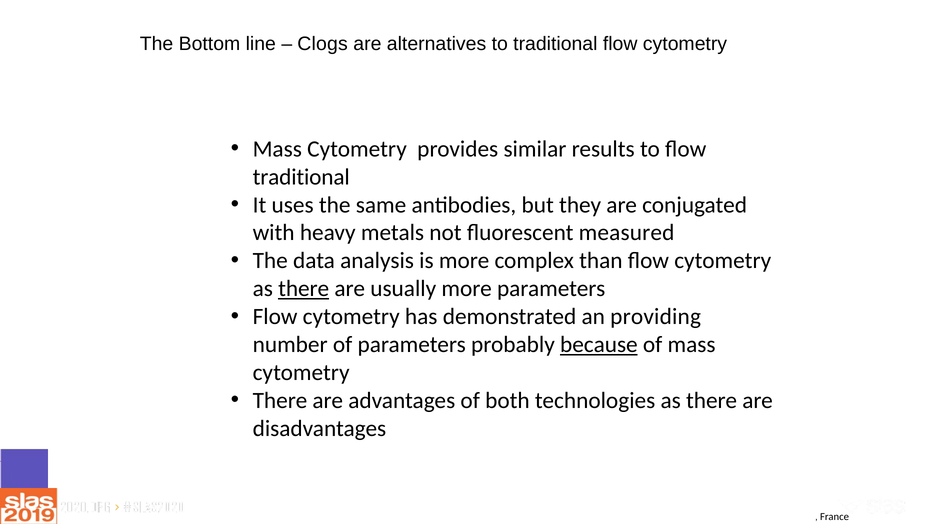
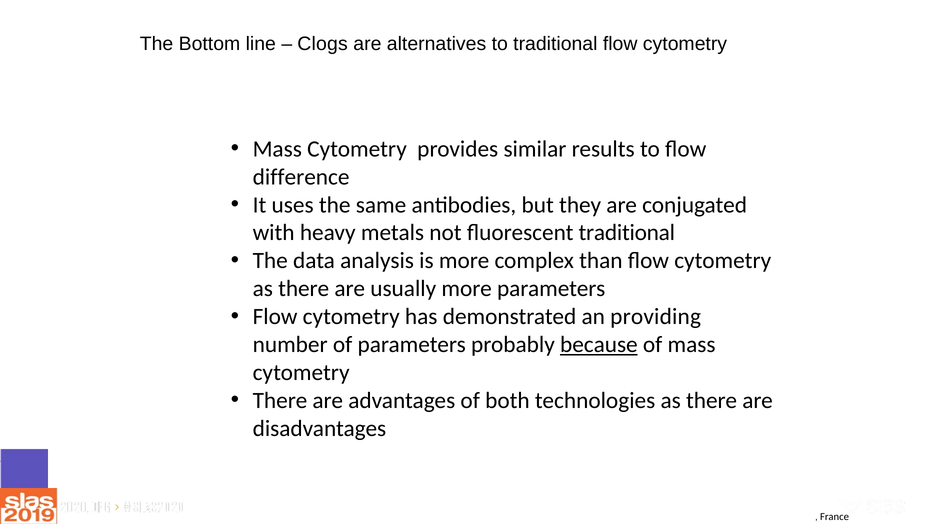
traditional at (301, 177): traditional -> difference
fluorescent measured: measured -> traditional
there at (304, 289) underline: present -> none
